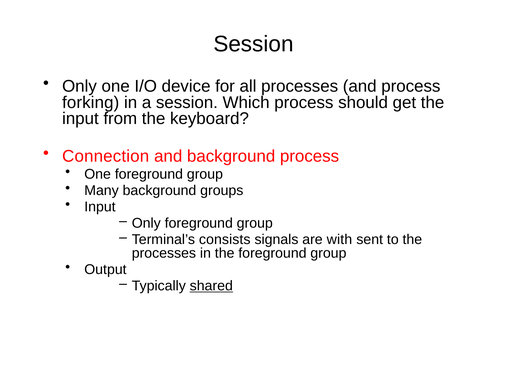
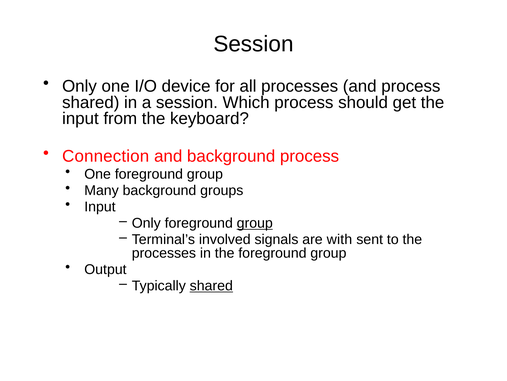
forking at (91, 102): forking -> shared
group at (255, 223) underline: none -> present
consists: consists -> involved
